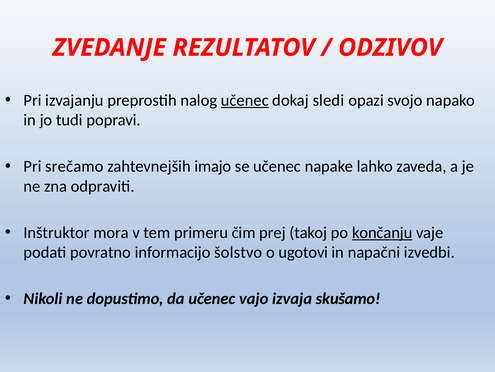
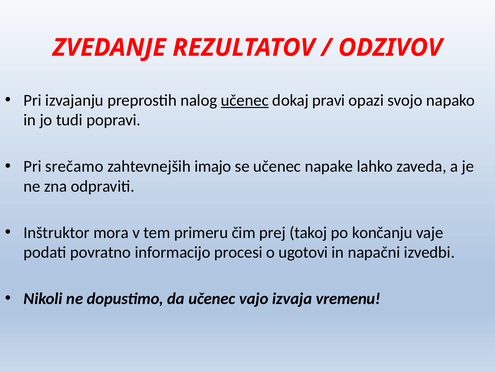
sledi: sledi -> pravi
končanju underline: present -> none
šolstvo: šolstvo -> procesi
skušamo: skušamo -> vremenu
